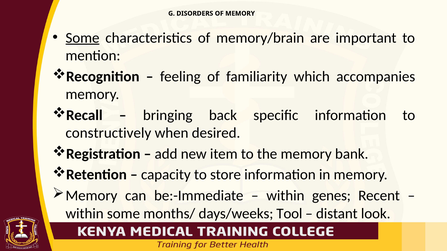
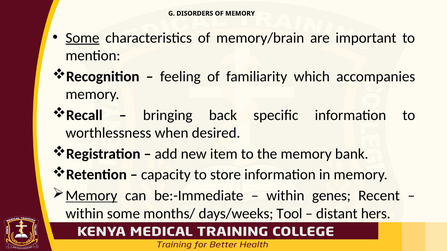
constructively: constructively -> worthlessness
Memory at (91, 196) underline: none -> present
look: look -> hers
